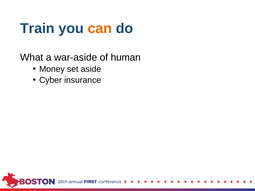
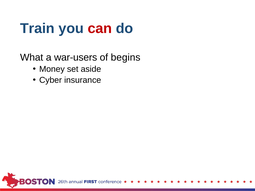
can colour: orange -> red
war-aside: war-aside -> war-users
human: human -> begins
